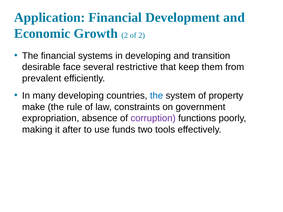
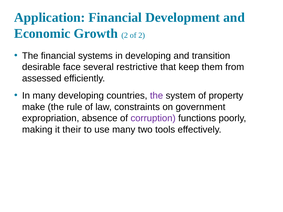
prevalent: prevalent -> assessed
the at (157, 96) colour: blue -> purple
after: after -> their
use funds: funds -> many
